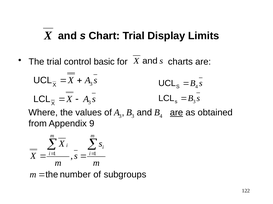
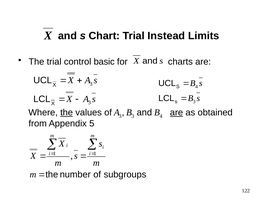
Display: Display -> Instead
the at (67, 113) underline: none -> present
9: 9 -> 5
